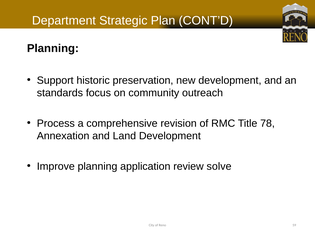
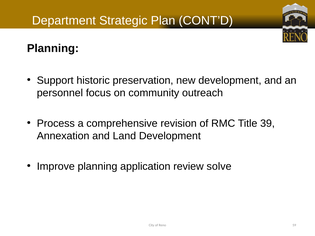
standards: standards -> personnel
78: 78 -> 39
